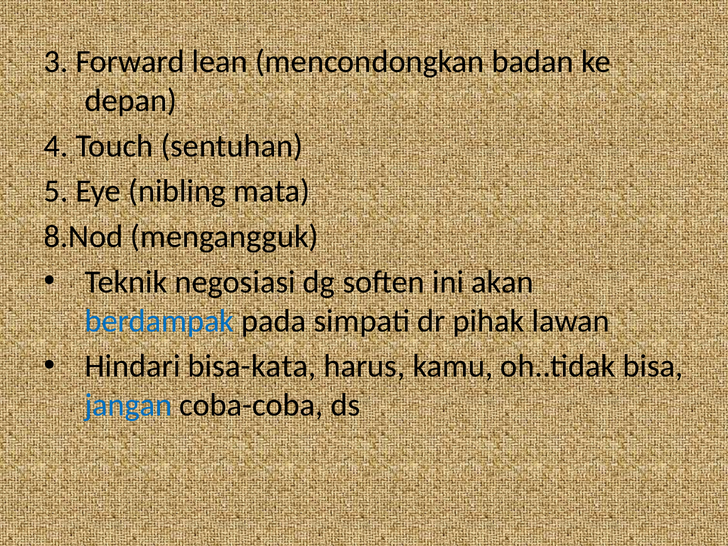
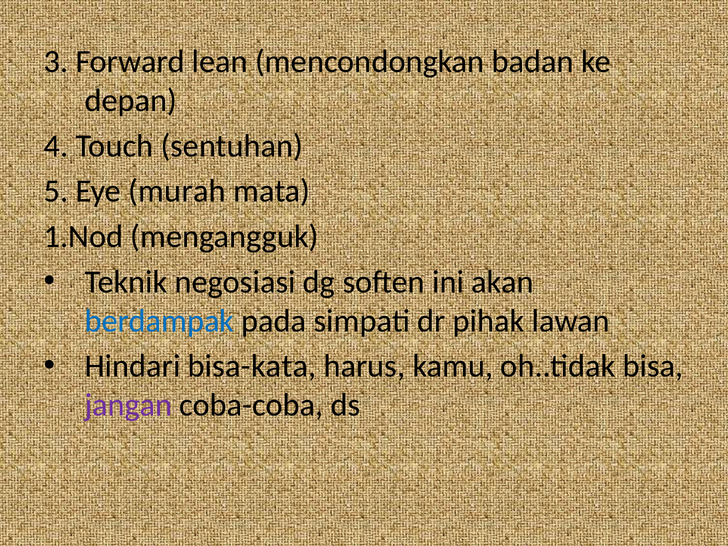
nibling: nibling -> murah
8.Nod: 8.Nod -> 1.Nod
jangan colour: blue -> purple
